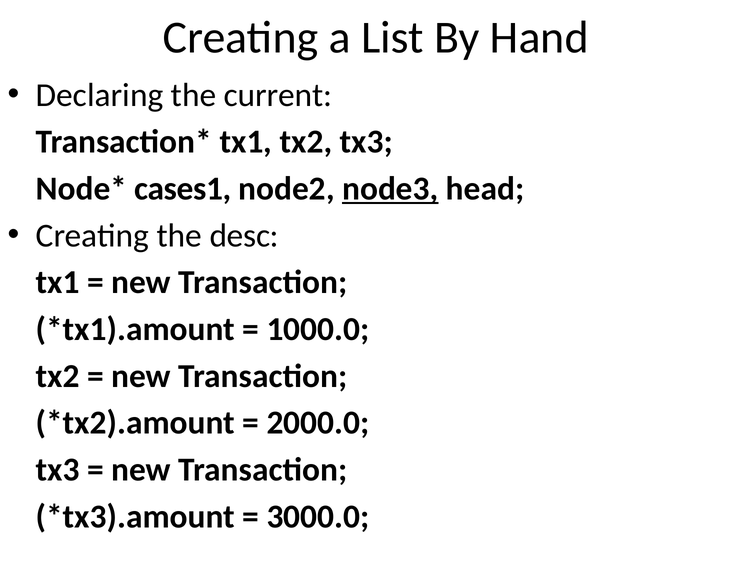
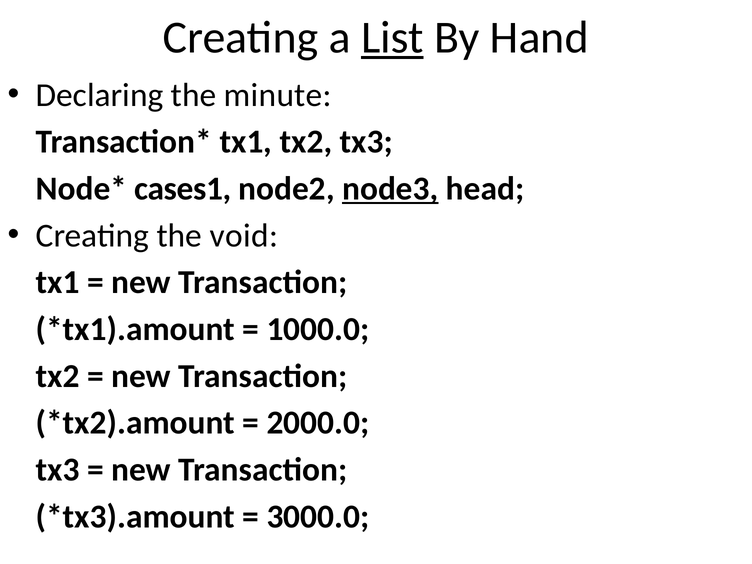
List underline: none -> present
current: current -> minute
desc: desc -> void
